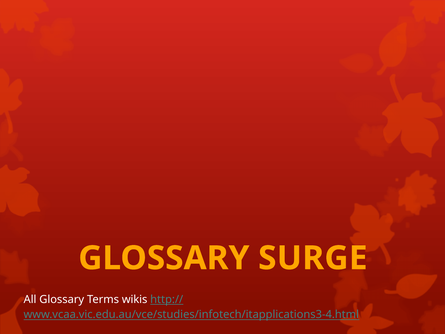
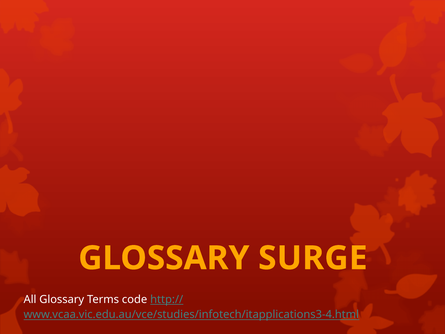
wikis: wikis -> code
